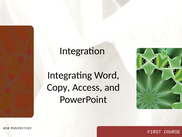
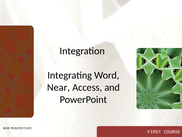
Copy: Copy -> Near
